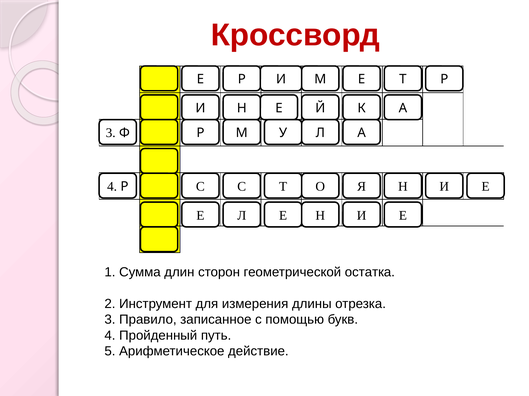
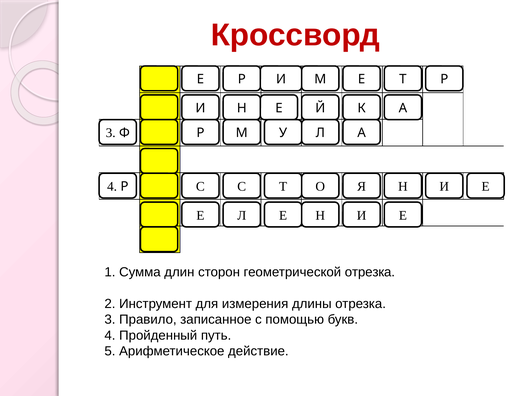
геометрической остатка: остатка -> отрезка
